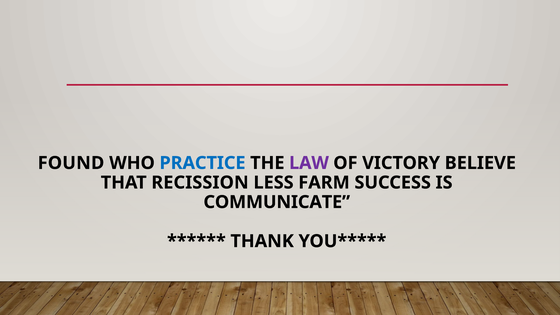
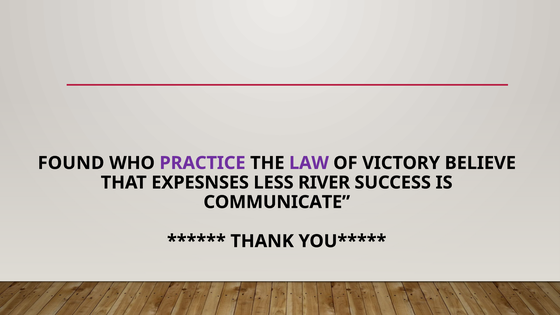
PRACTICE colour: blue -> purple
RECISSION: RECISSION -> EXPESNSES
FARM: FARM -> RIVER
